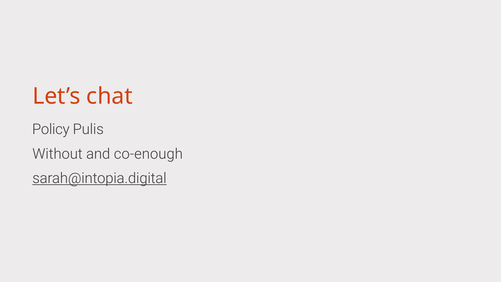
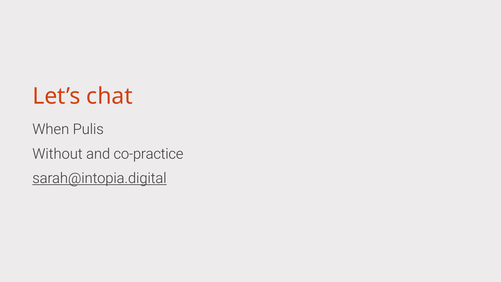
Policy: Policy -> When
co-enough: co-enough -> co-practice
